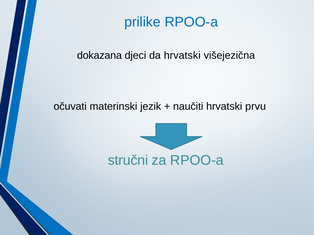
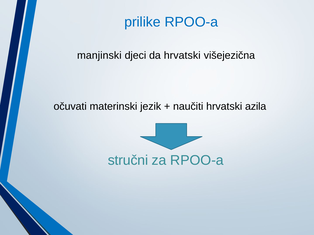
dokazana: dokazana -> manjinski
prvu: prvu -> azila
